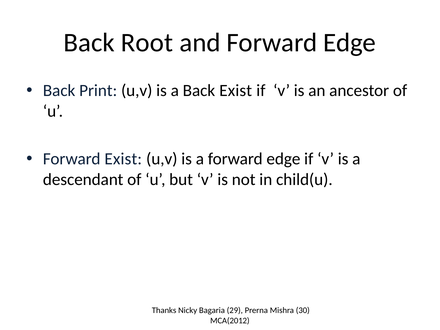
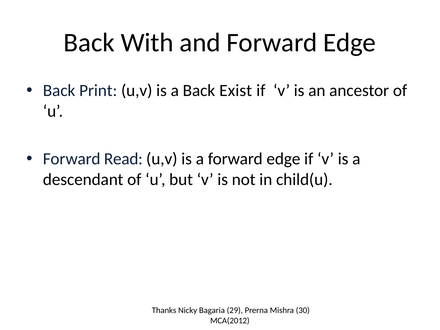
Root: Root -> With
Forward Exist: Exist -> Read
